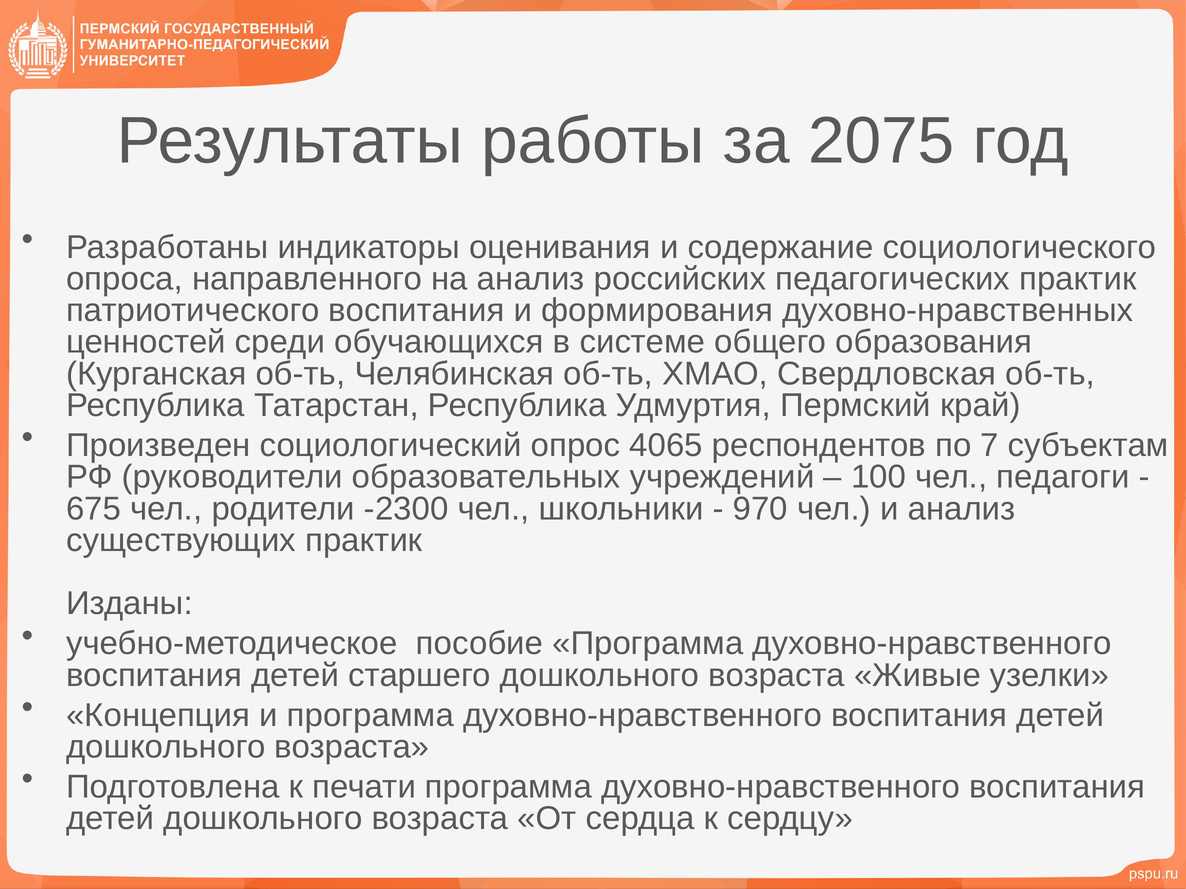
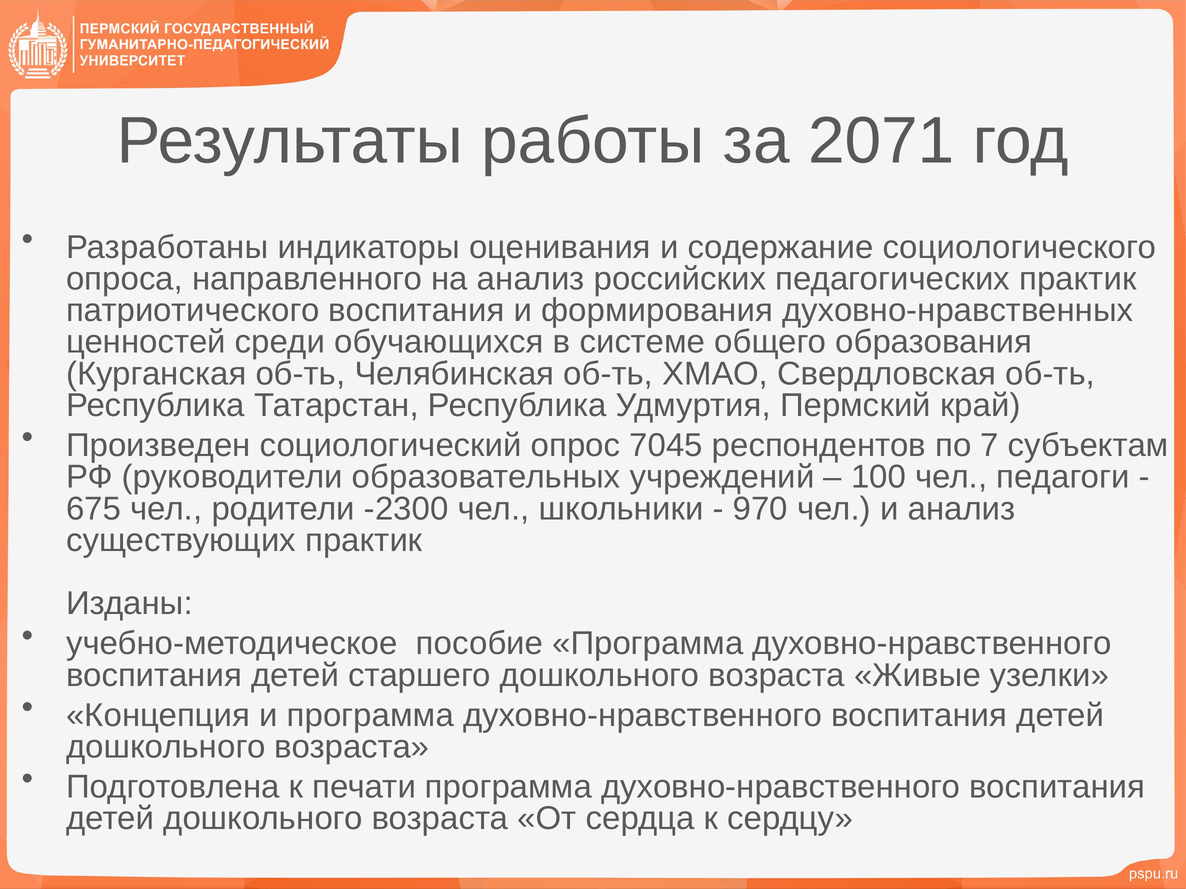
2075: 2075 -> 2071
4065: 4065 -> 7045
